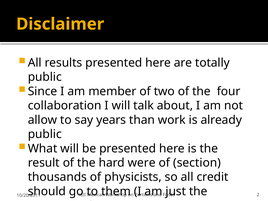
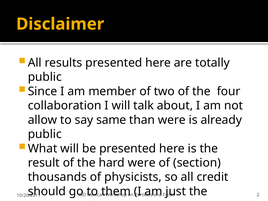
years: years -> same
than work: work -> were
